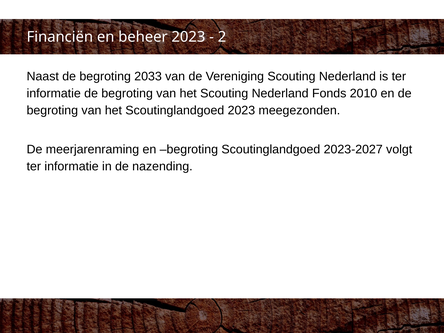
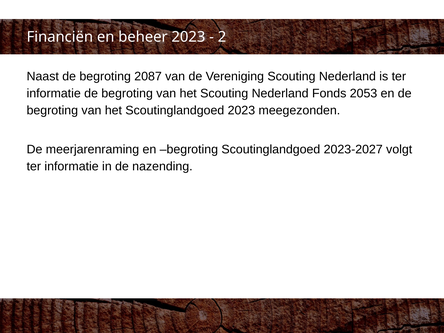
2033: 2033 -> 2087
2010: 2010 -> 2053
